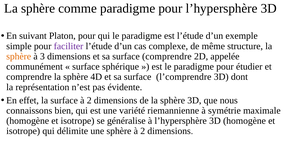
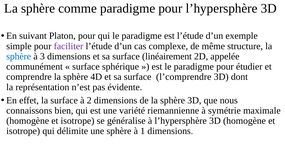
sphère at (19, 56) colour: orange -> blue
surface comprendre: comprendre -> linéairement
sphère à 2: 2 -> 1
